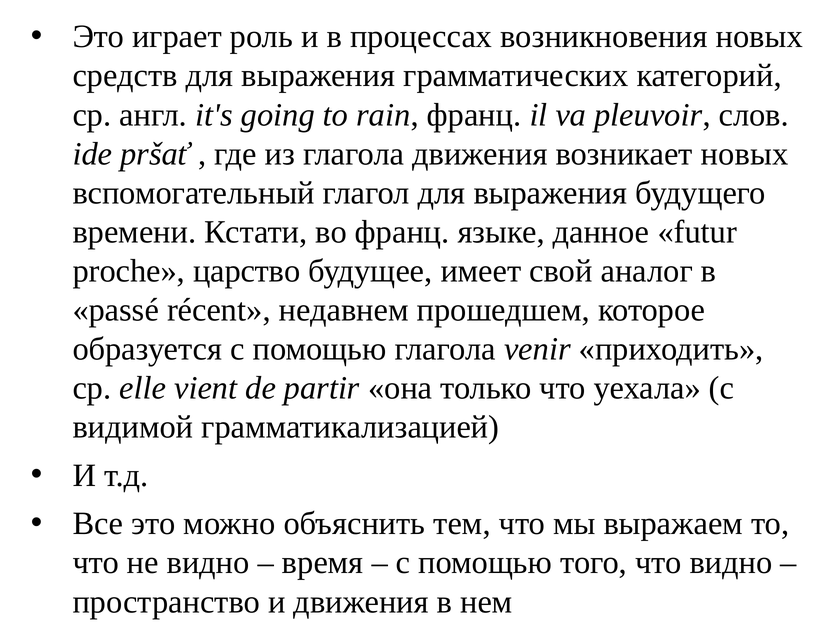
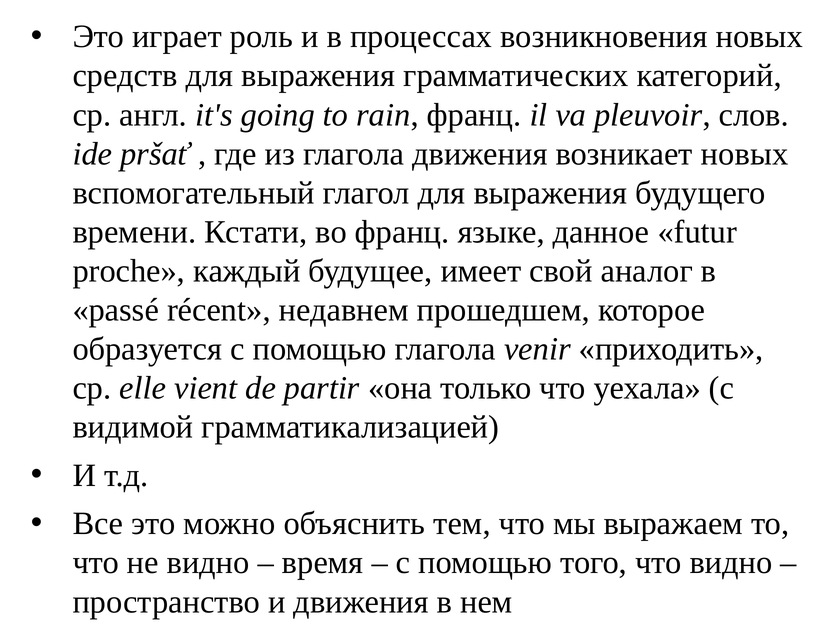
царство: царство -> каждый
